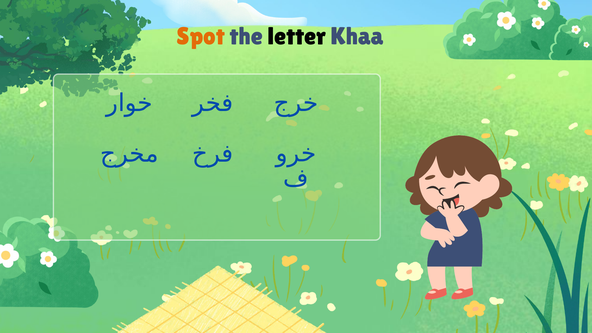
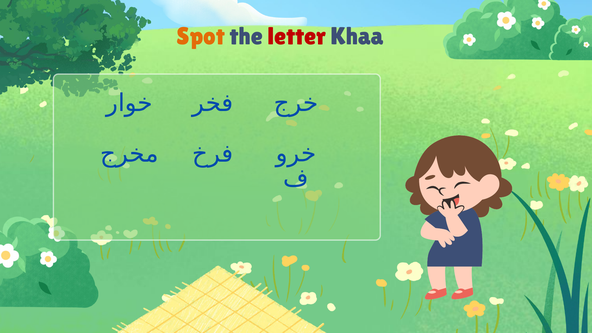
letter colour: black -> red
